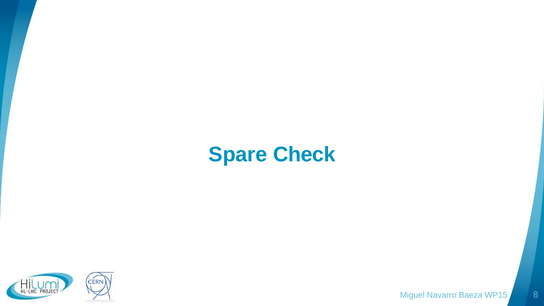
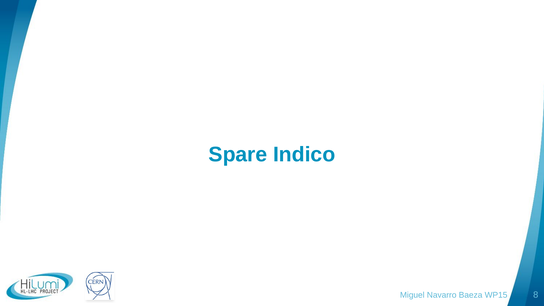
Check: Check -> Indico
